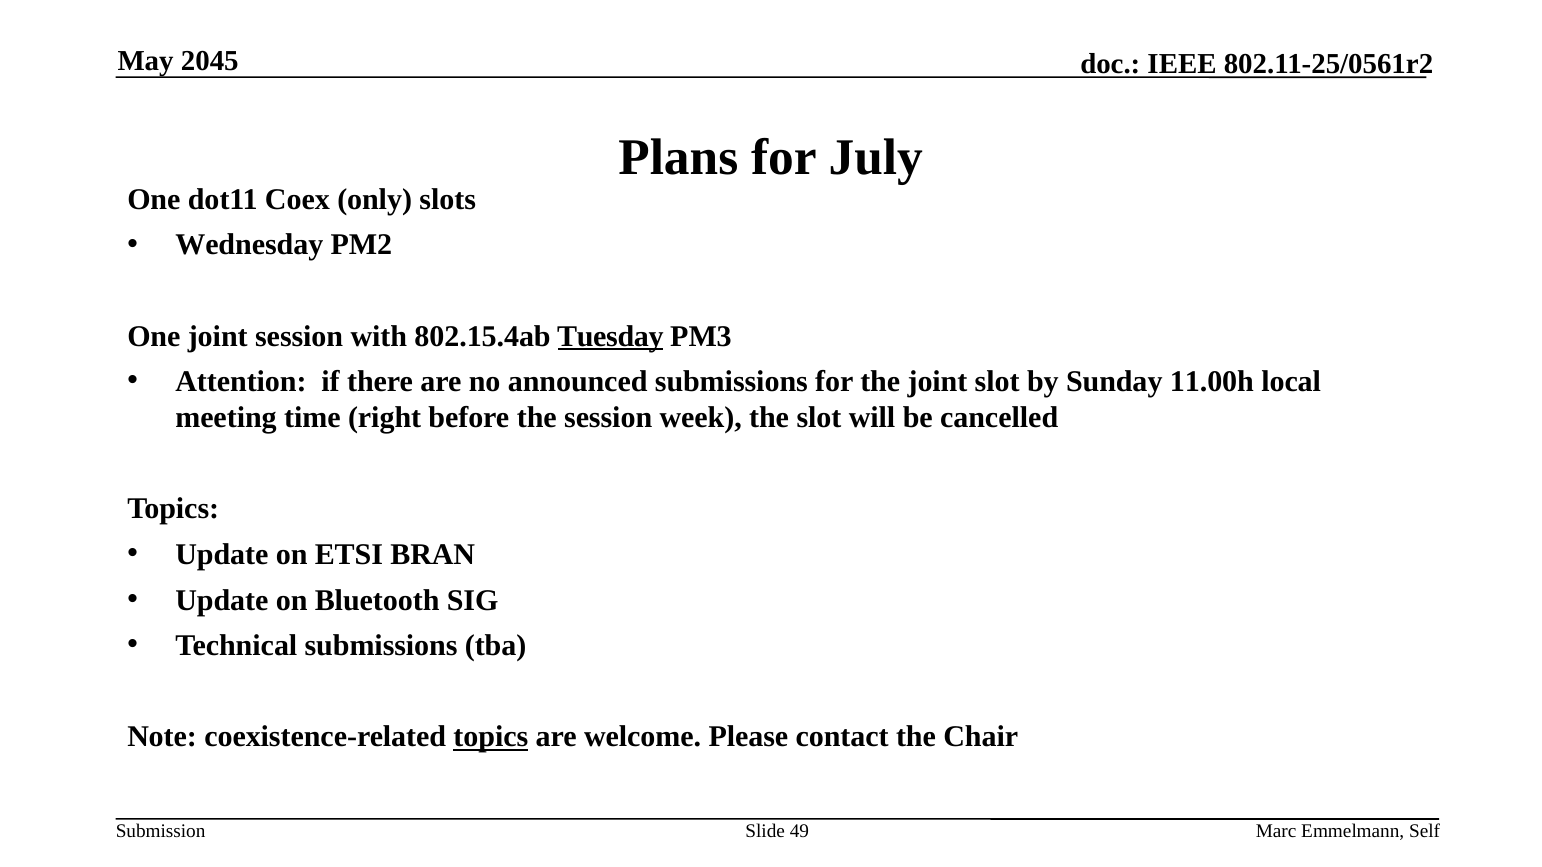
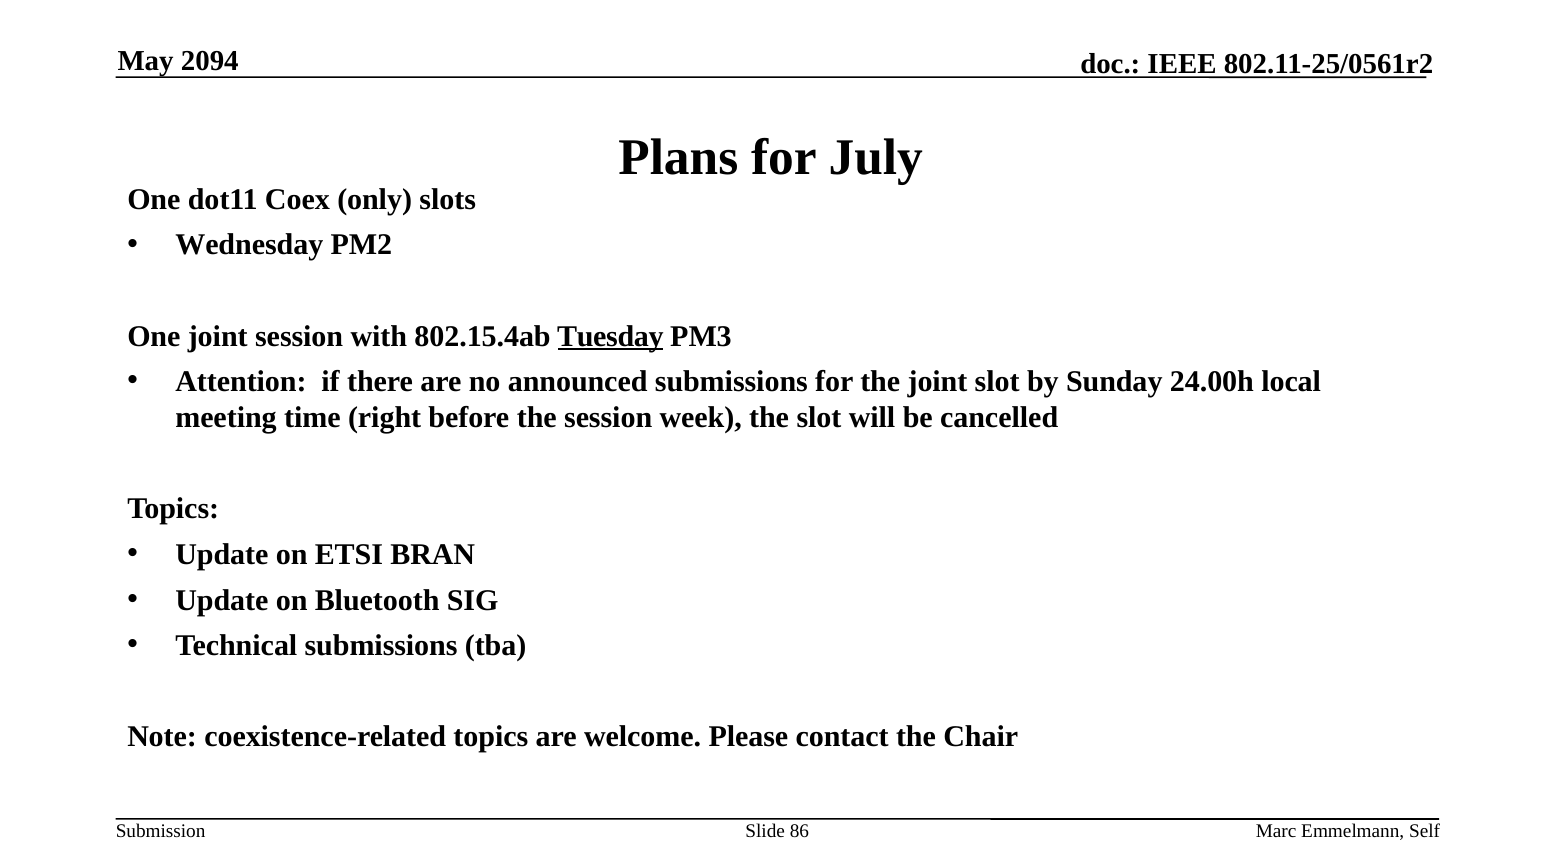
2045: 2045 -> 2094
11.00h: 11.00h -> 24.00h
topics at (491, 737) underline: present -> none
49: 49 -> 86
